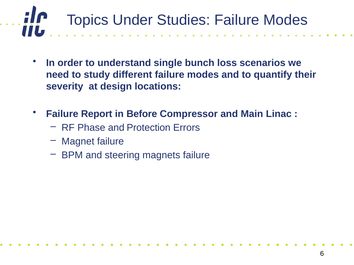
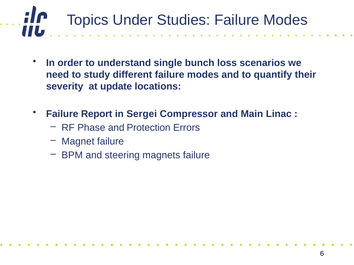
design: design -> update
Before: Before -> Sergei
